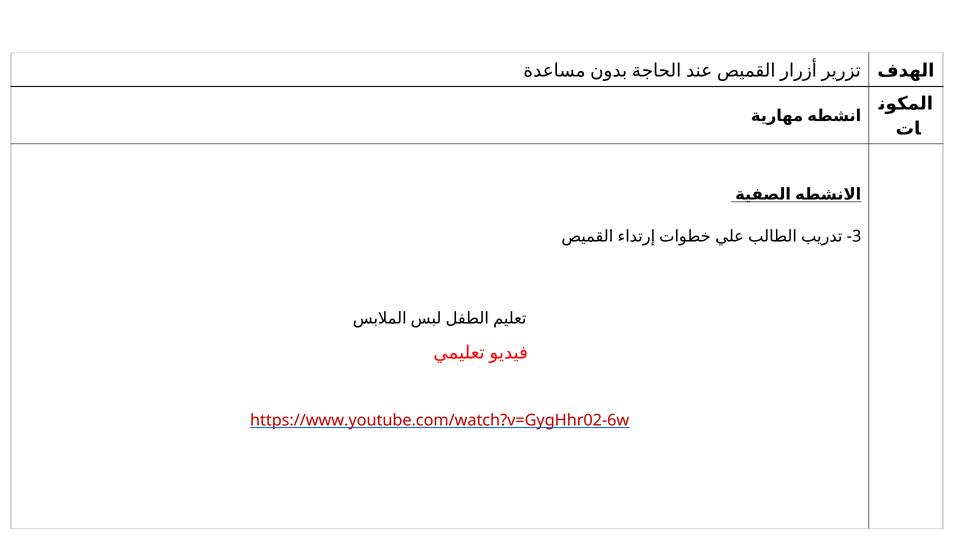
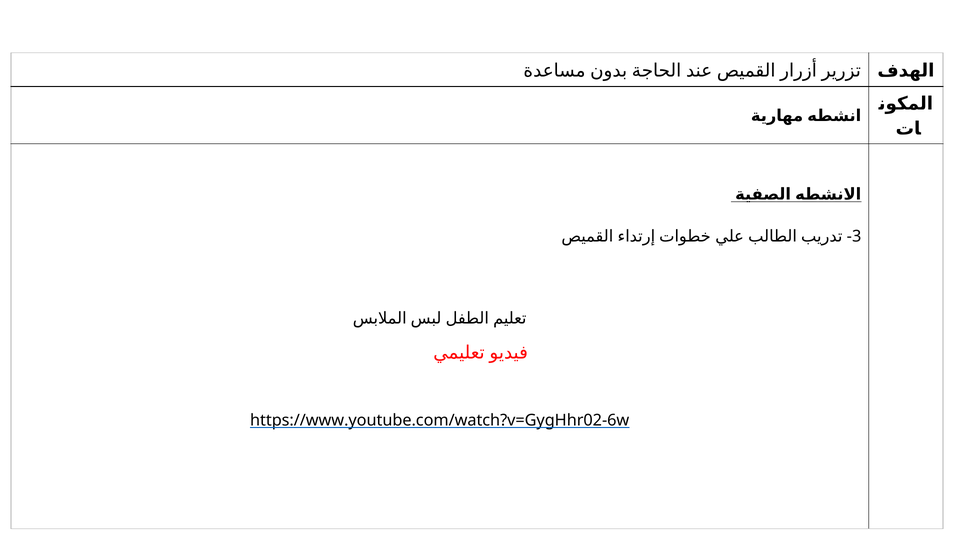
https://www.youtube.com/watch?v=GygHhr02-6w colour: red -> black
